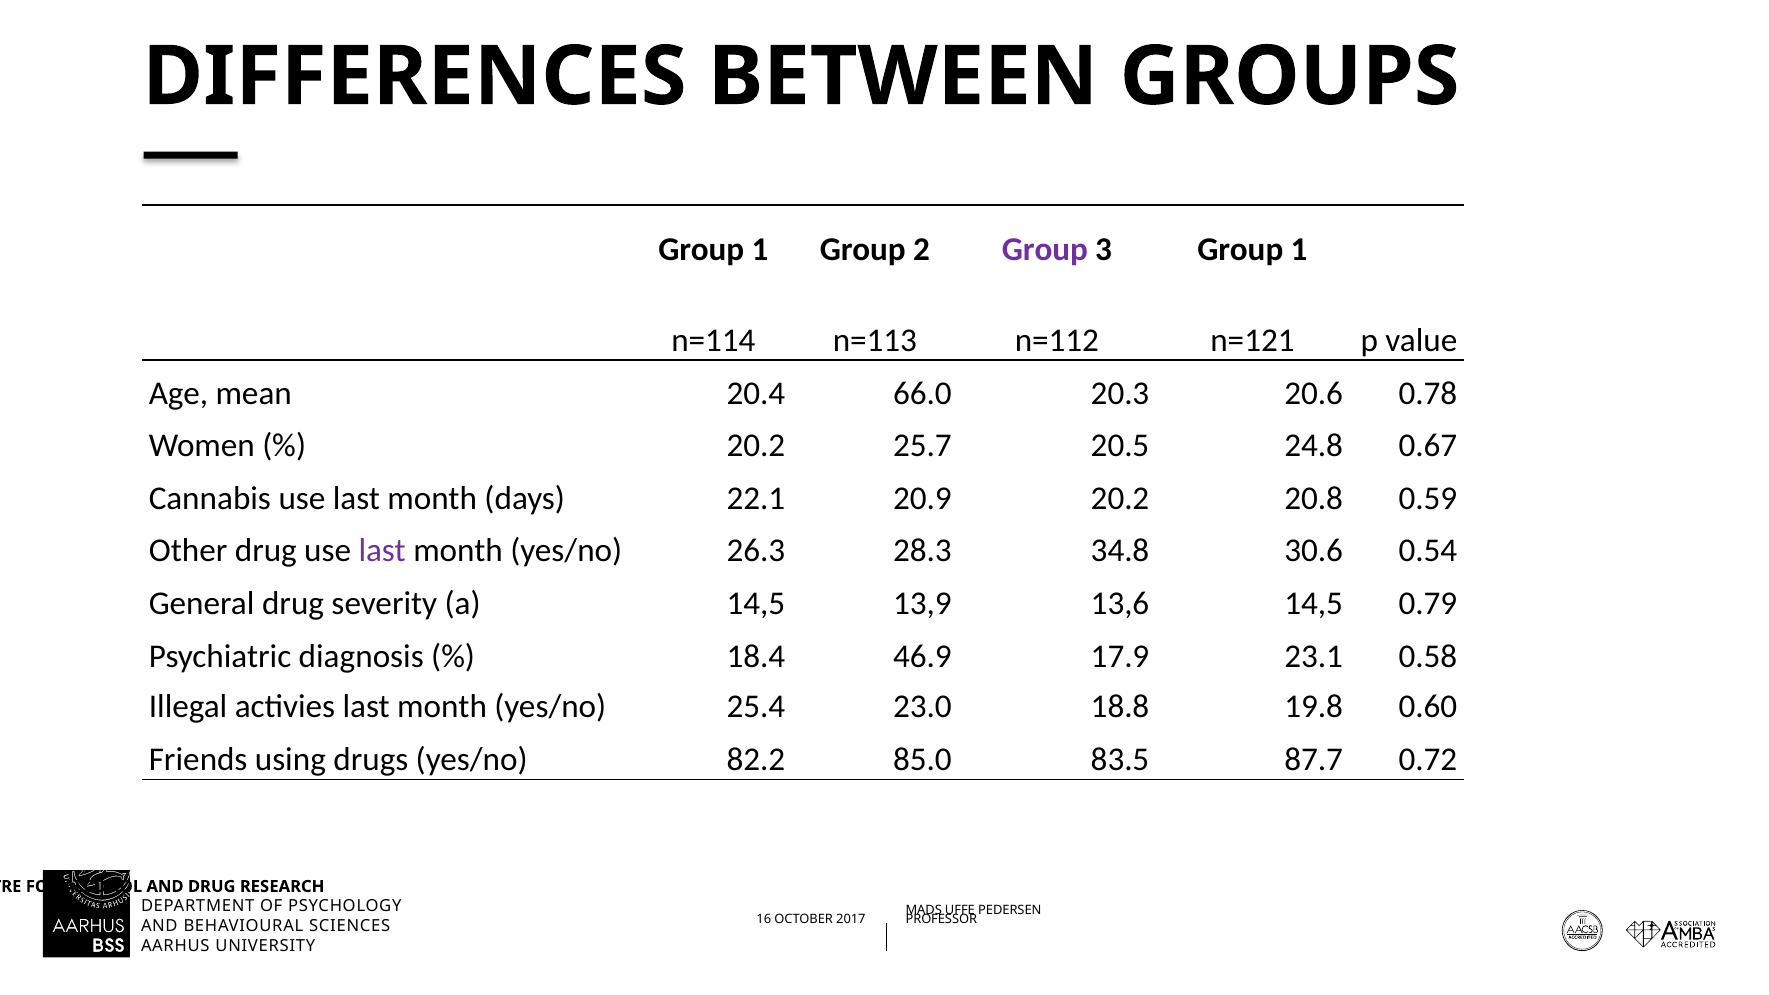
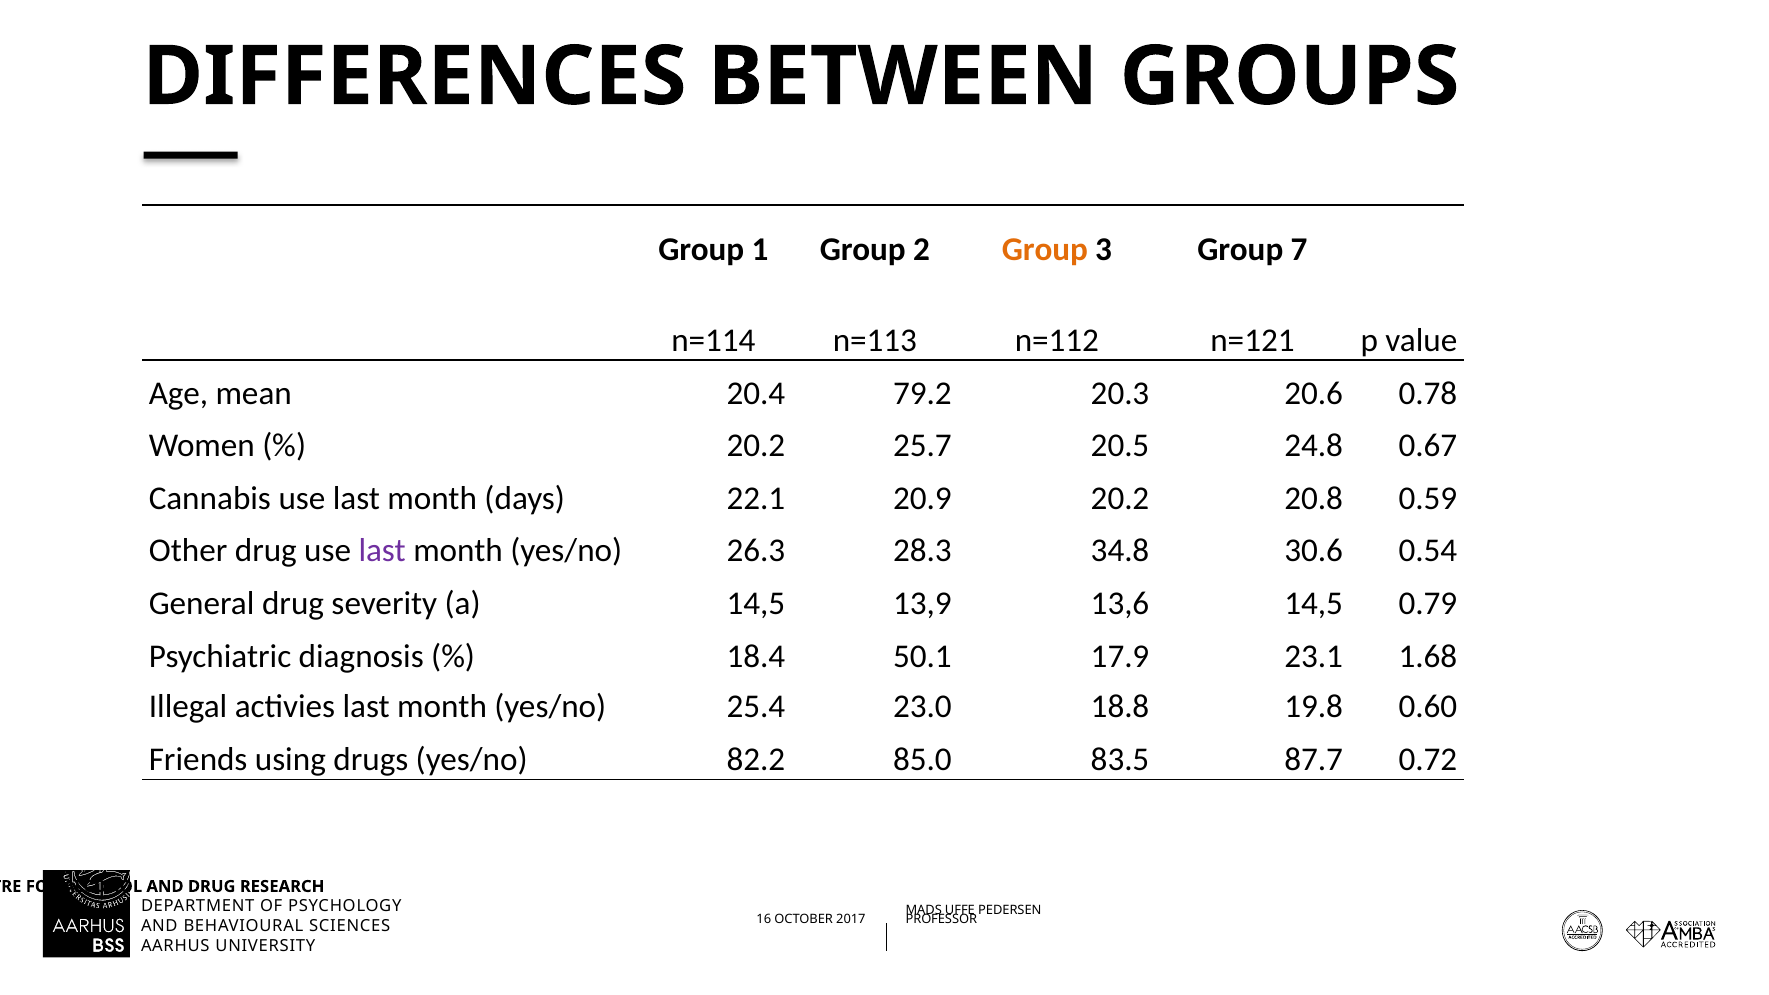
Group at (1045, 249) colour: purple -> orange
3 Group 1: 1 -> 7
66.0: 66.0 -> 79.2
46.9: 46.9 -> 50.1
0.58: 0.58 -> 1.68
